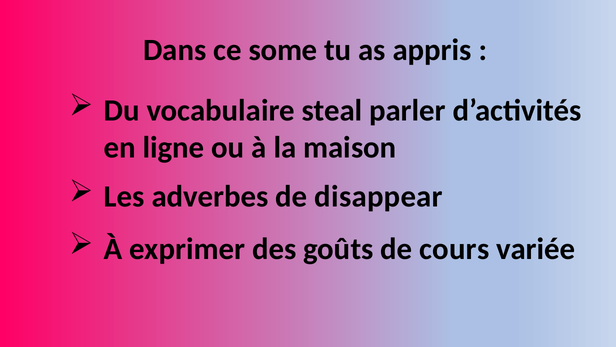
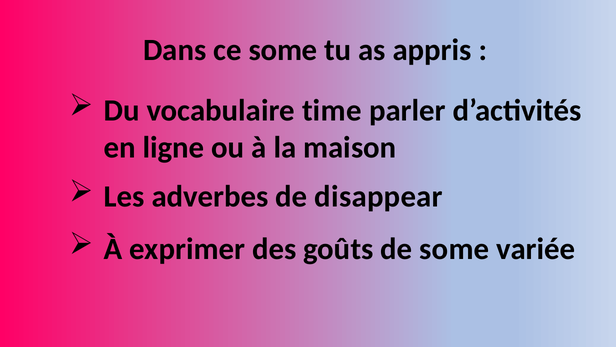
steal: steal -> time
de cours: cours -> some
